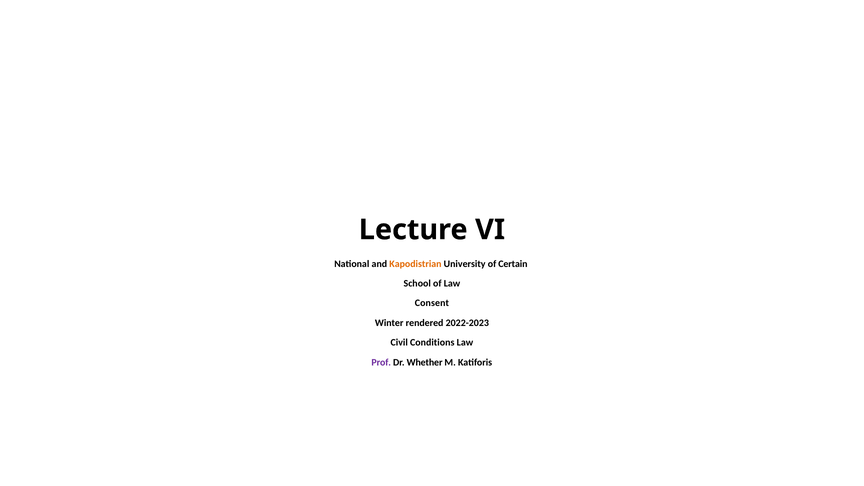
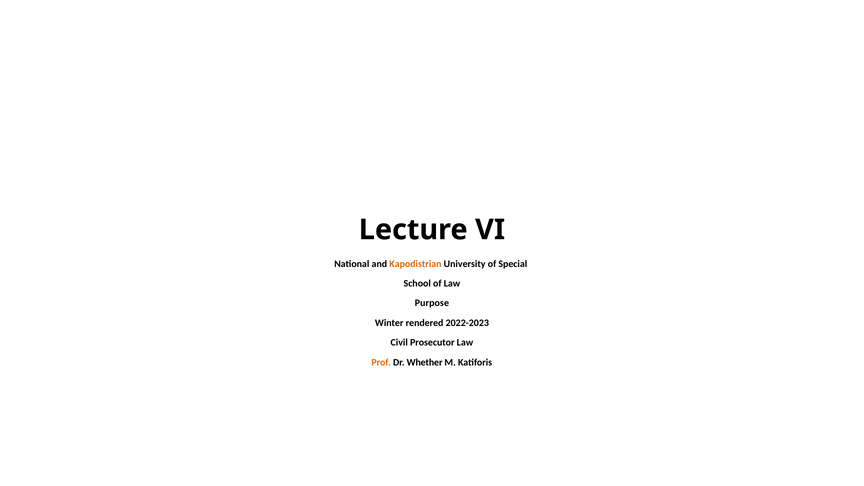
Certain: Certain -> Special
Consent: Consent -> Purpose
Conditions: Conditions -> Prosecutor
Prof colour: purple -> orange
